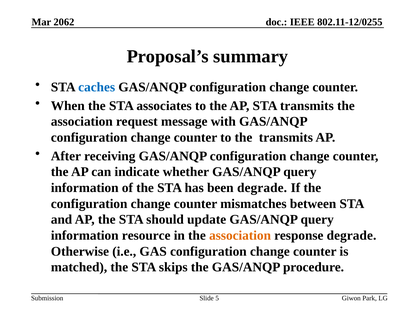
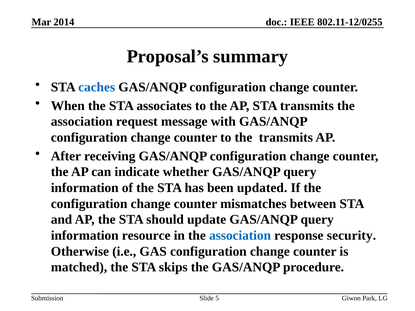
2062: 2062 -> 2014
been degrade: degrade -> updated
association at (240, 236) colour: orange -> blue
response degrade: degrade -> security
